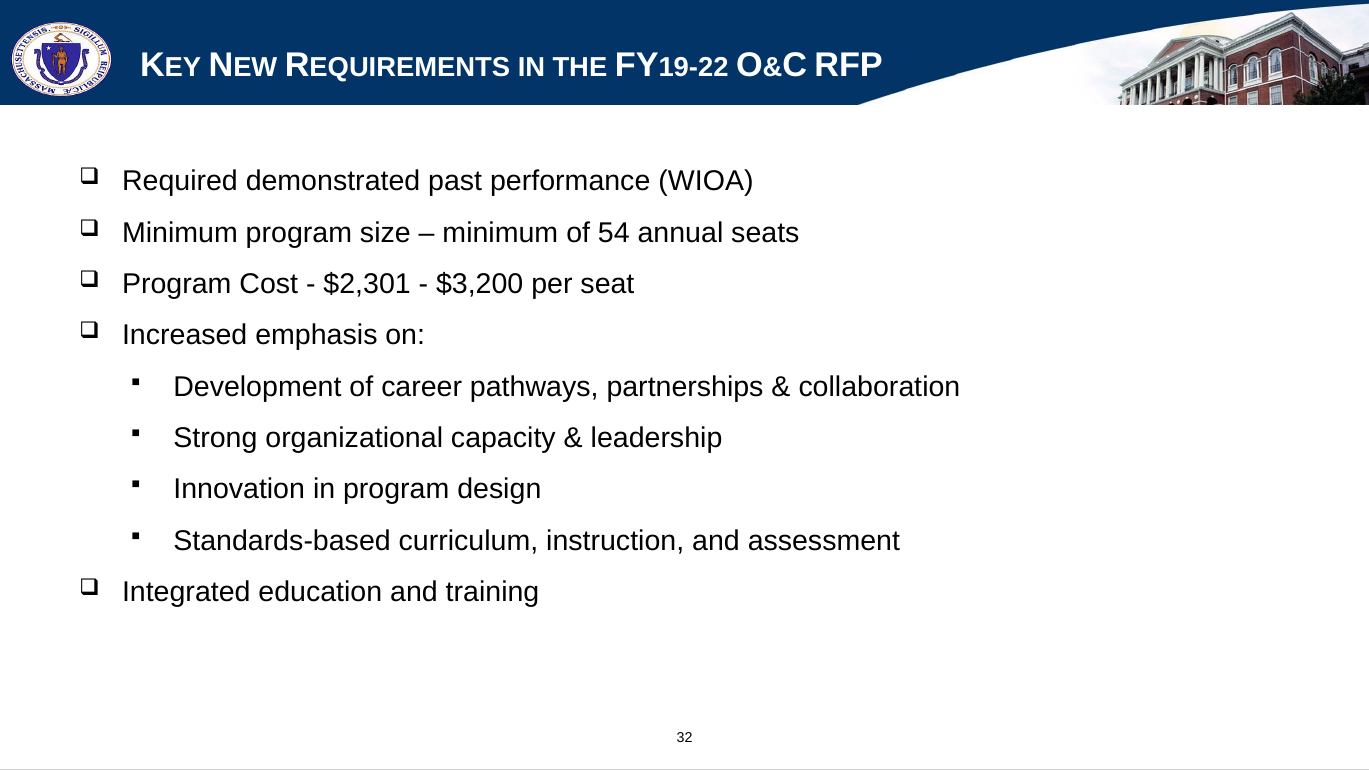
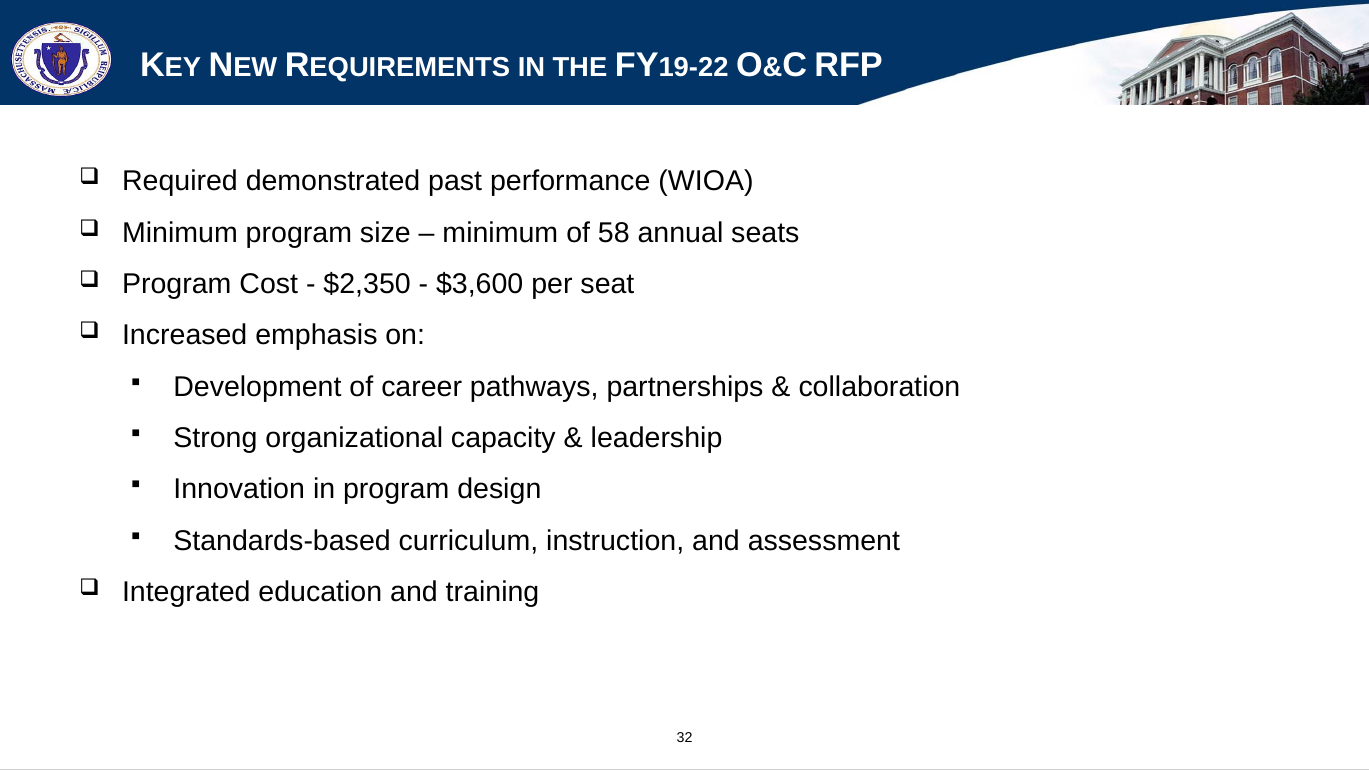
54: 54 -> 58
$2,301: $2,301 -> $2,350
$3,200: $3,200 -> $3,600
